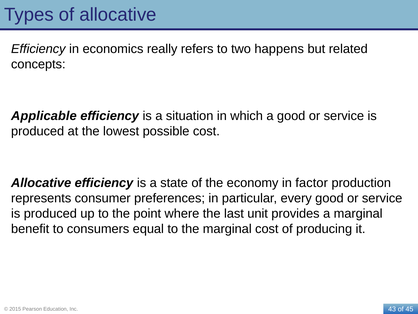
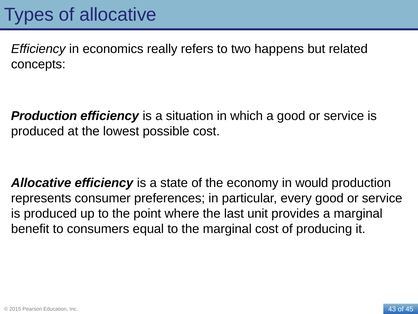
Applicable at (44, 116): Applicable -> Production
factor: factor -> would
